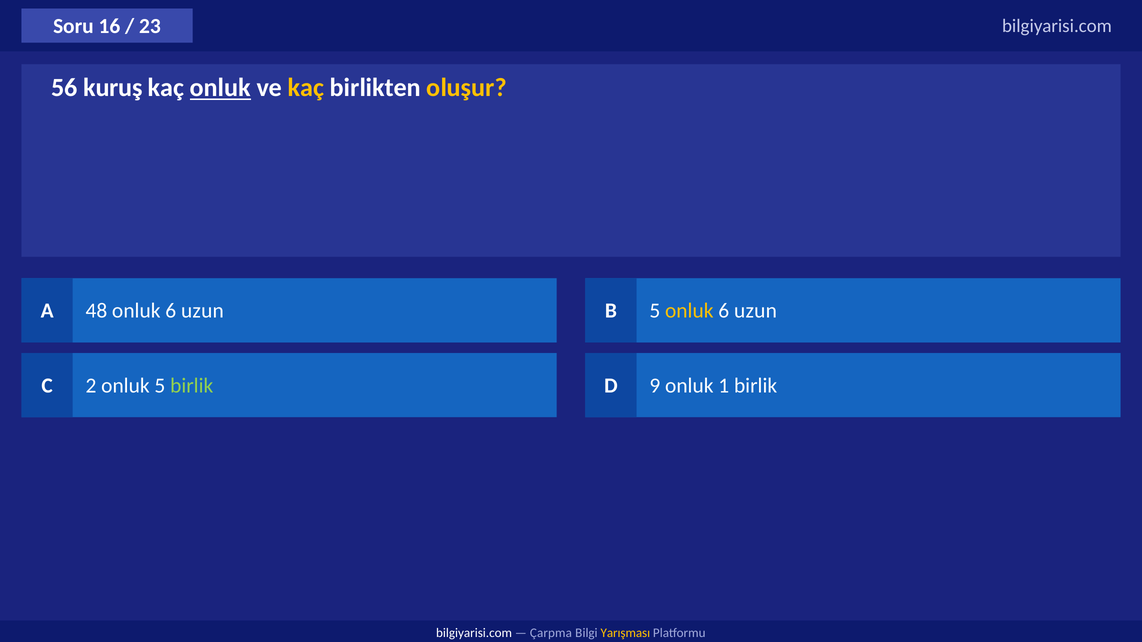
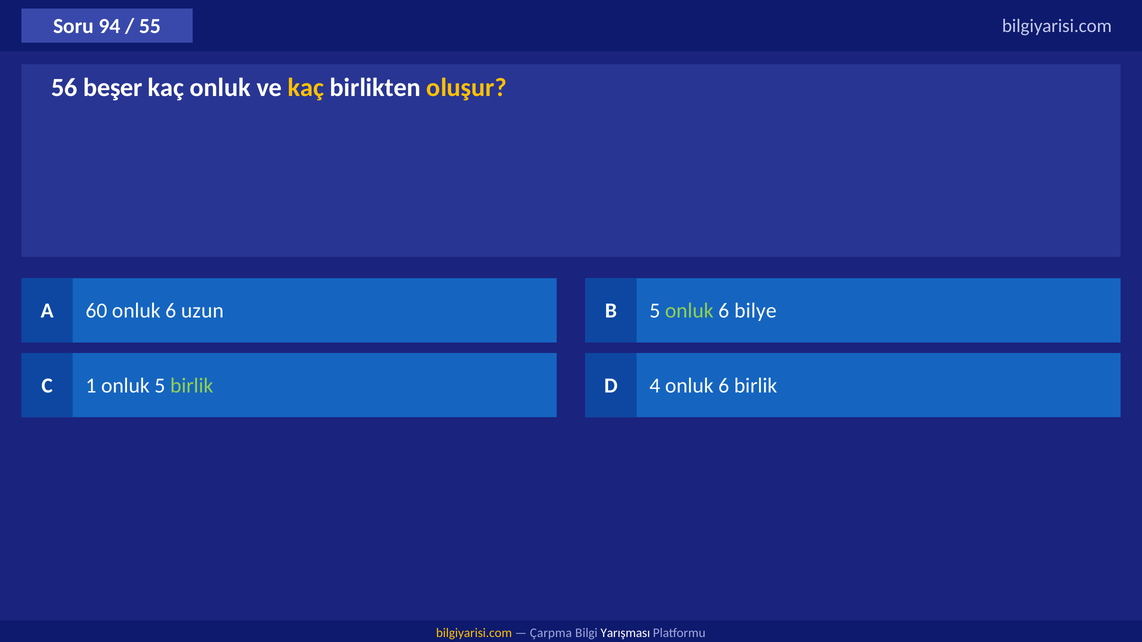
16: 16 -> 94
23: 23 -> 55
kuruş: kuruş -> beşer
onluk at (220, 88) underline: present -> none
48: 48 -> 60
onluk at (689, 311) colour: yellow -> light green
uzun at (755, 311): uzun -> bilye
2: 2 -> 1
9: 9 -> 4
1 at (724, 386): 1 -> 6
bilgiyarisi.com at (474, 633) colour: white -> yellow
Yarışması colour: yellow -> white
